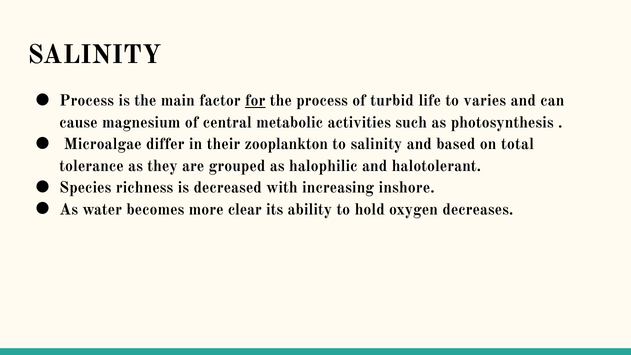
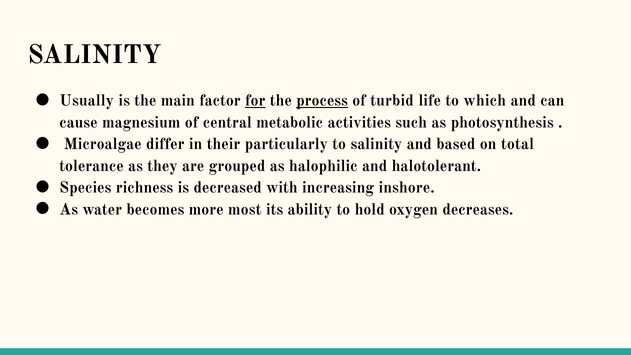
Process at (87, 101): Process -> Usually
process at (322, 101) underline: none -> present
varies: varies -> which
zooplankton: zooplankton -> particularly
clear: clear -> most
